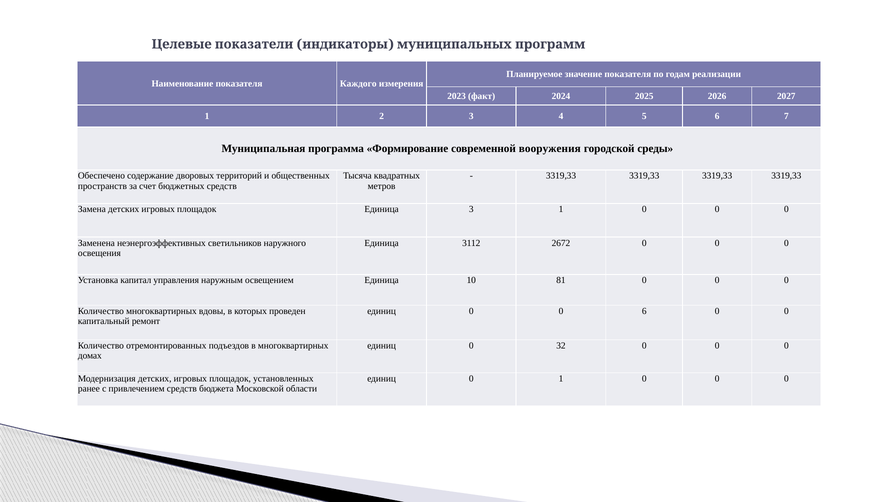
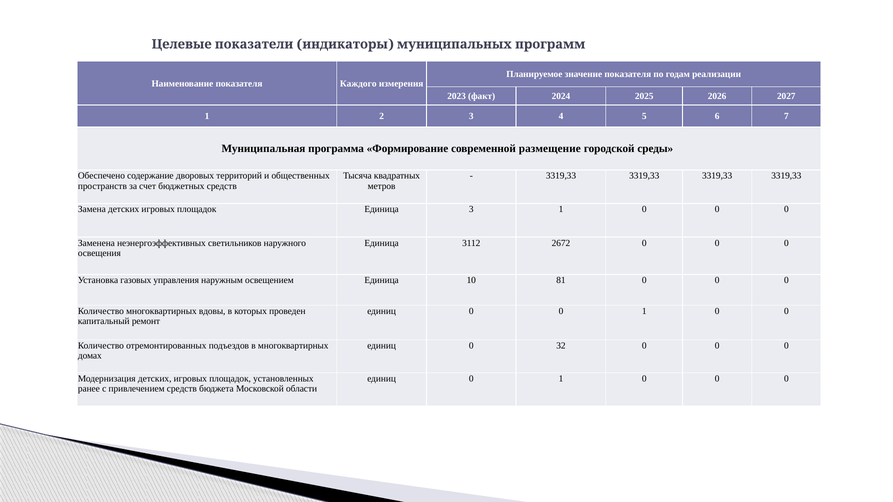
вооружения: вооружения -> размещение
капитал: капитал -> газовых
0 0 6: 6 -> 1
